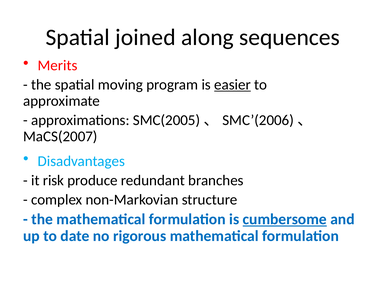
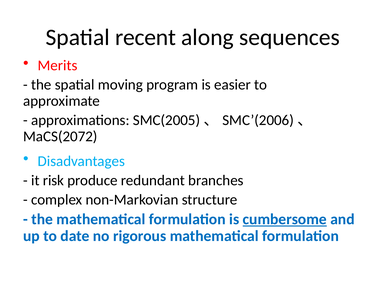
joined: joined -> recent
easier underline: present -> none
MaCS(2007: MaCS(2007 -> MaCS(2072
